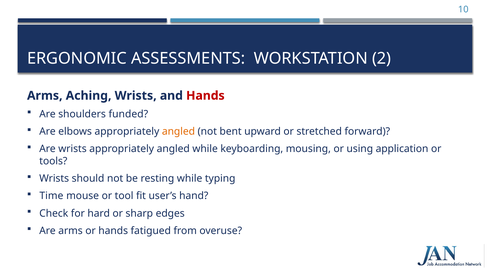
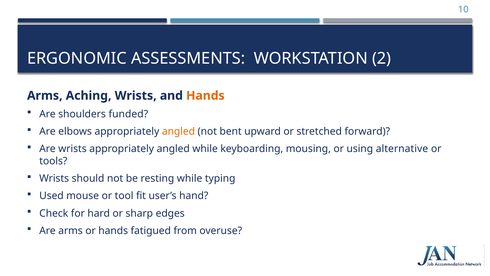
Hands at (205, 96) colour: red -> orange
application: application -> alternative
Time: Time -> Used
